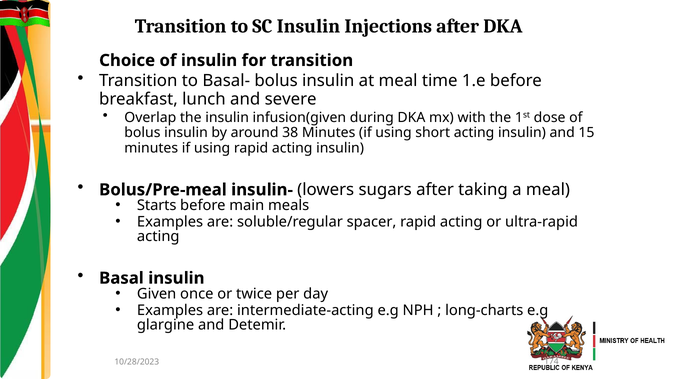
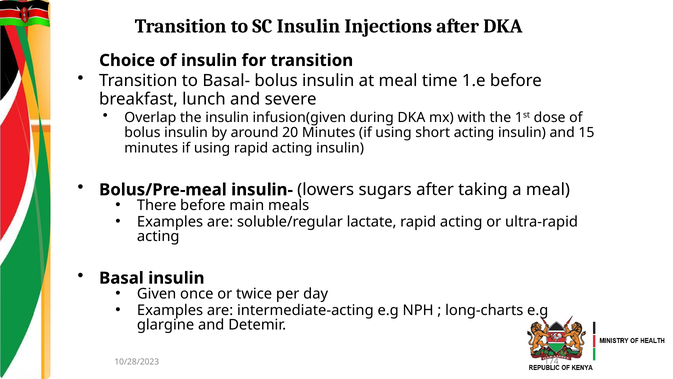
38: 38 -> 20
Starts: Starts -> There
spacer: spacer -> lactate
